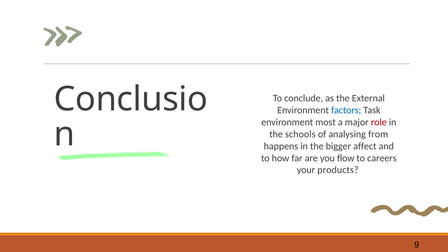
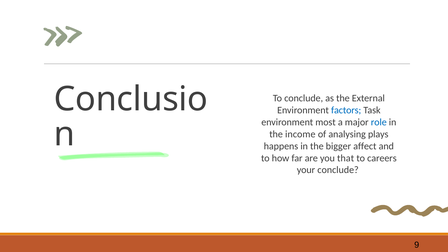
role colour: red -> blue
schools: schools -> income
from: from -> plays
flow: flow -> that
your products: products -> conclude
